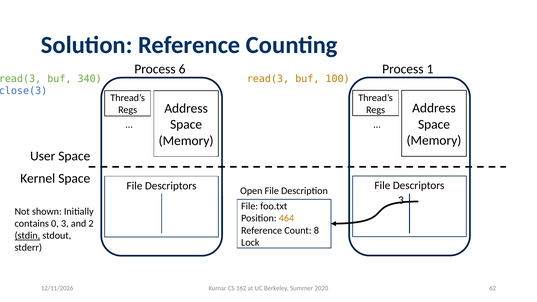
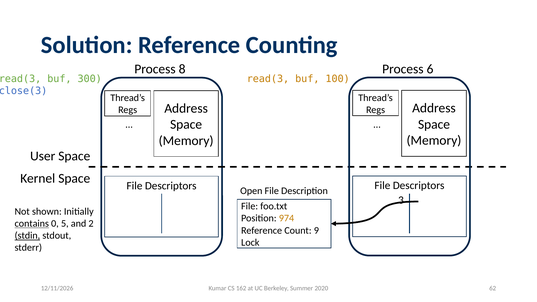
1: 1 -> 6
6: 6 -> 8
340: 340 -> 300
464: 464 -> 974
contains underline: none -> present
0 3: 3 -> 5
8: 8 -> 9
